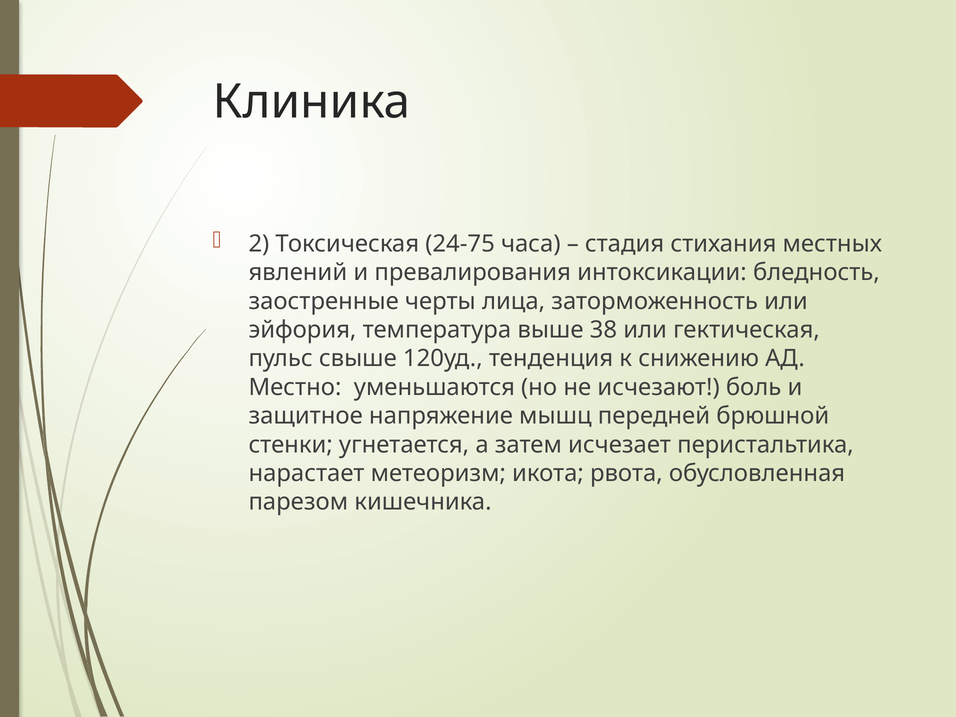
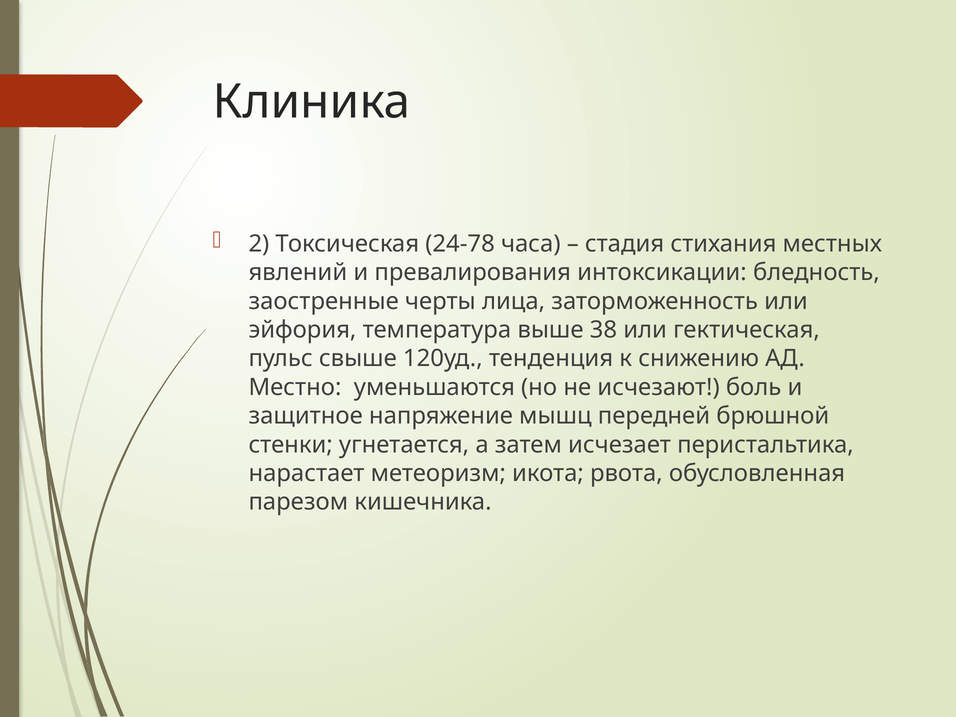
24-75: 24-75 -> 24-78
